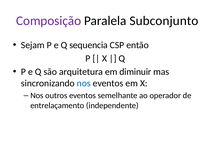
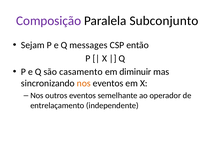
sequencia: sequencia -> messages
arquitetura: arquitetura -> casamento
nos at (84, 83) colour: blue -> orange
